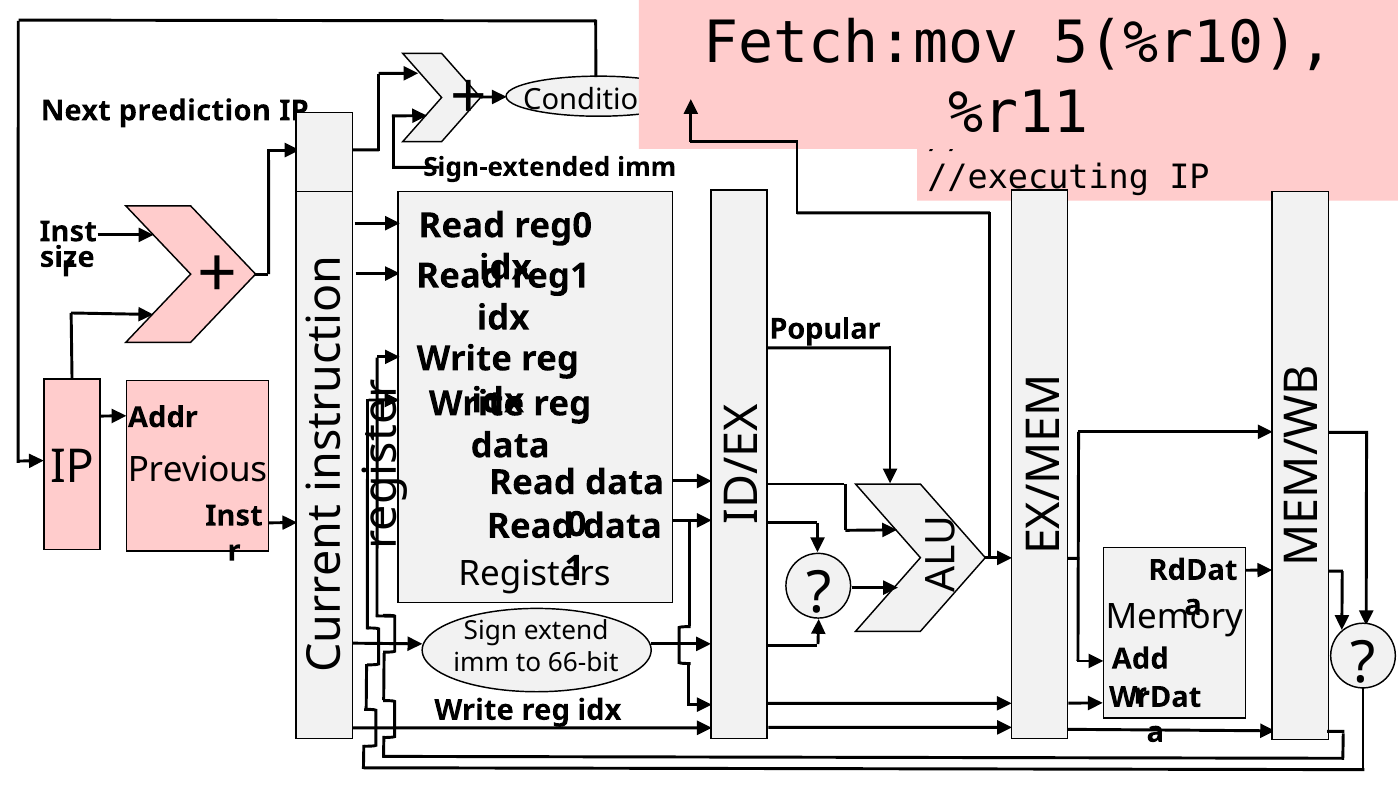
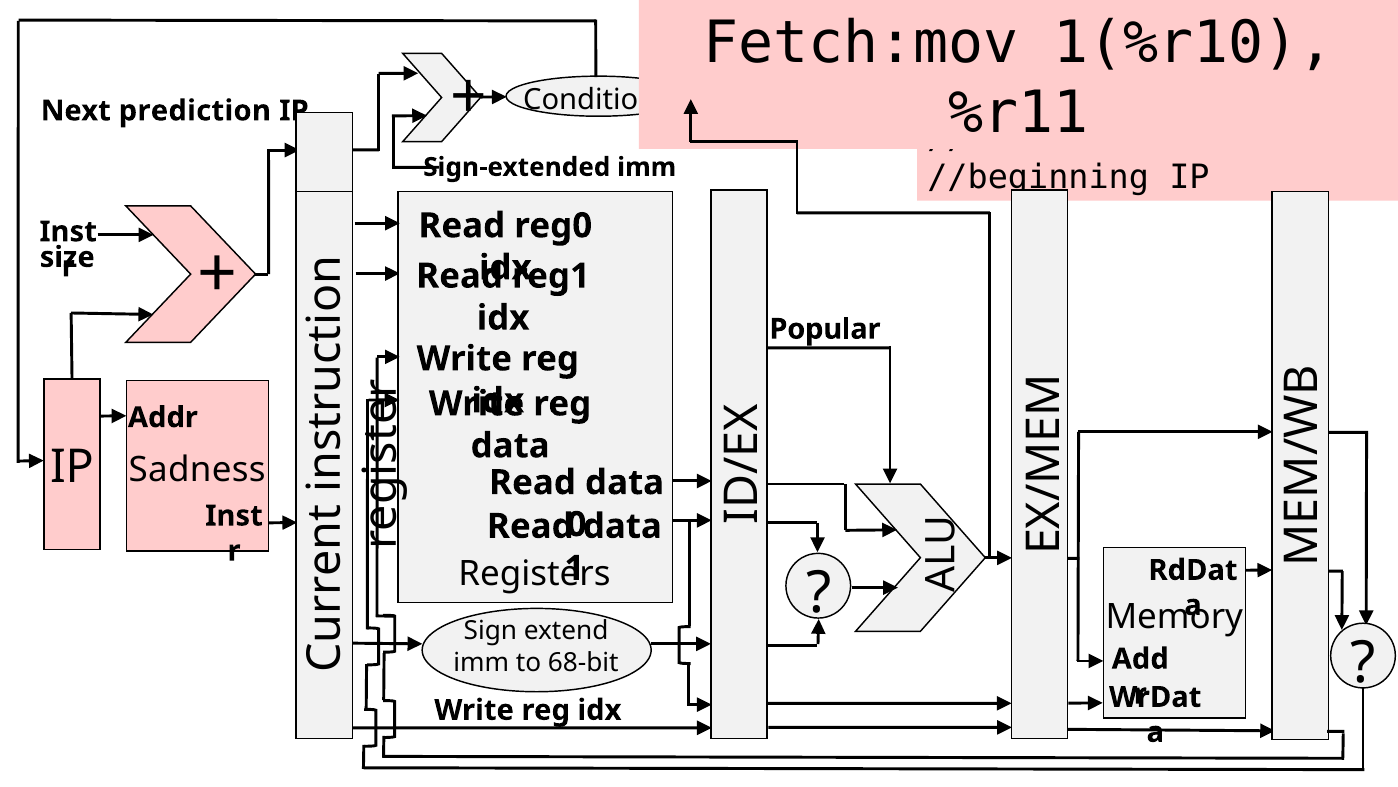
5(%r10: 5(%r10 -> 1(%r10
//executing: //executing -> //beginning
Previous: Previous -> Sadness
66-bit: 66-bit -> 68-bit
